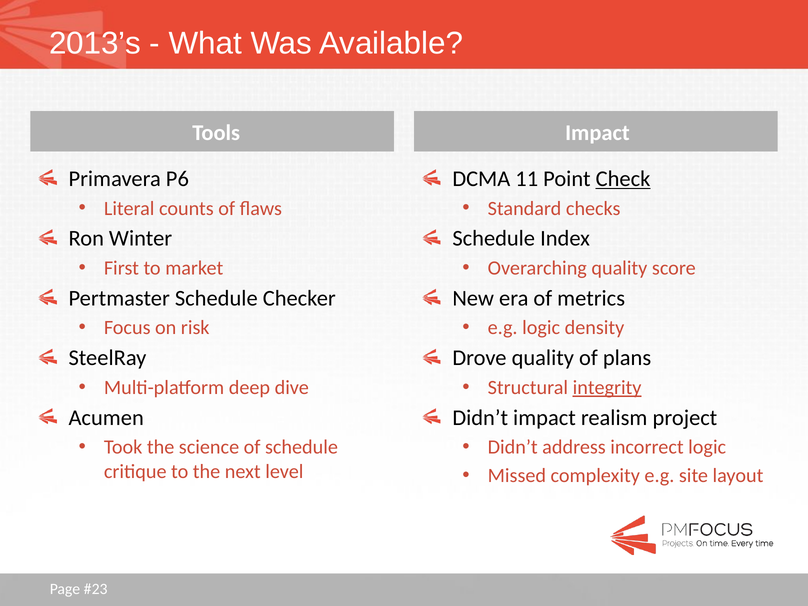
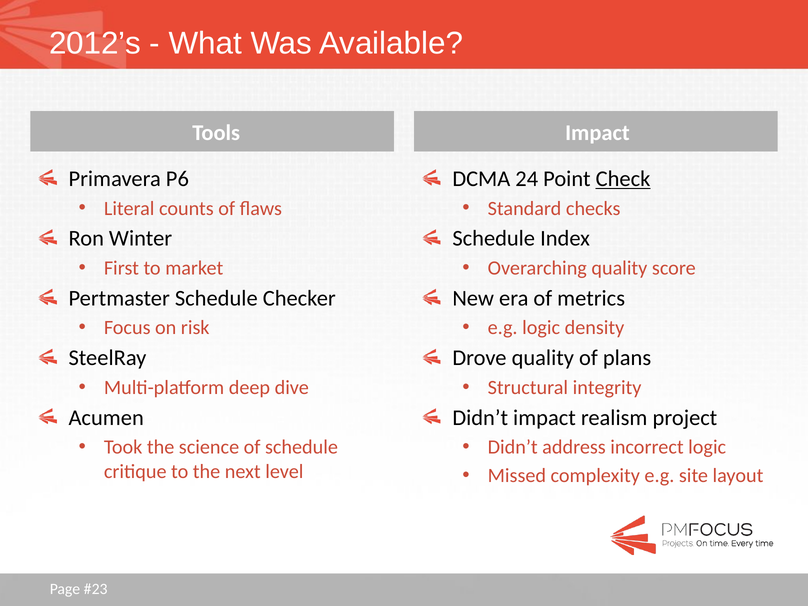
2013’s: 2013’s -> 2012’s
11: 11 -> 24
integrity underline: present -> none
